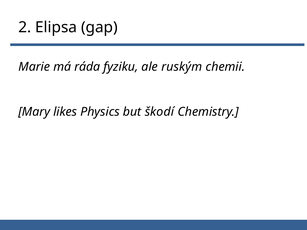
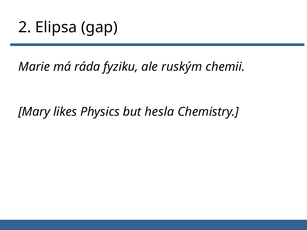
škodí: škodí -> hesla
